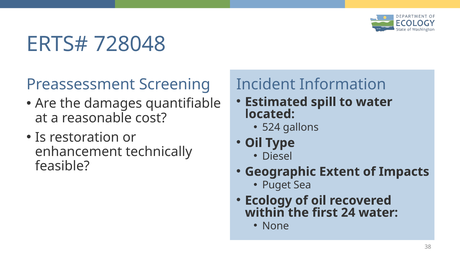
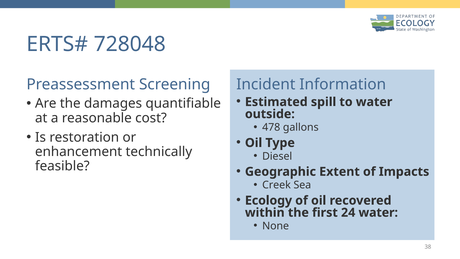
located: located -> outside
524: 524 -> 478
Puget: Puget -> Creek
